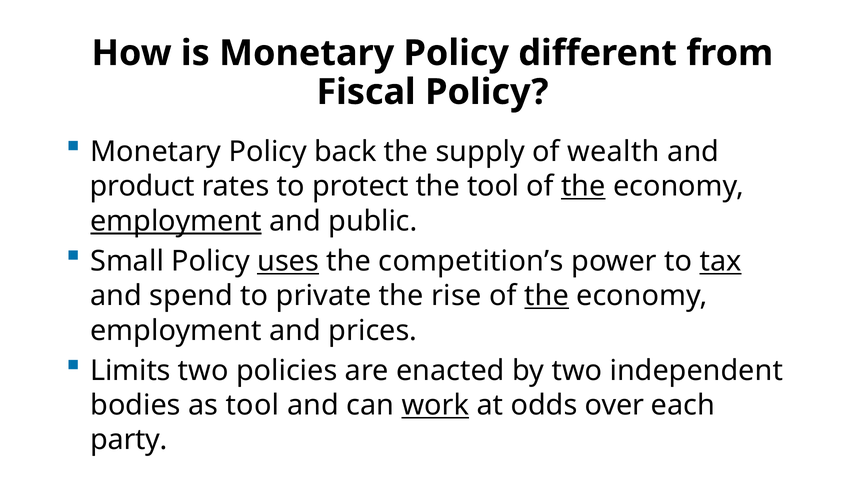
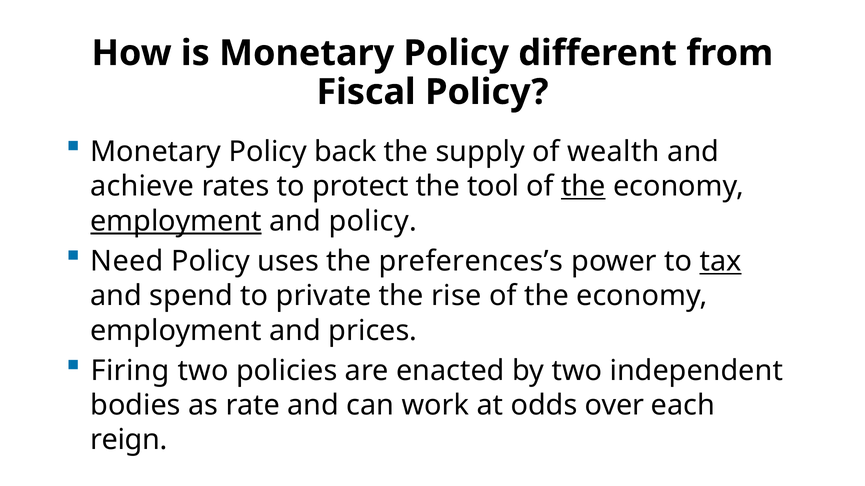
product: product -> achieve
and public: public -> policy
Small: Small -> Need
uses underline: present -> none
competition’s: competition’s -> preferences’s
the at (547, 296) underline: present -> none
Limits: Limits -> Firing
as tool: tool -> rate
work underline: present -> none
party: party -> reign
